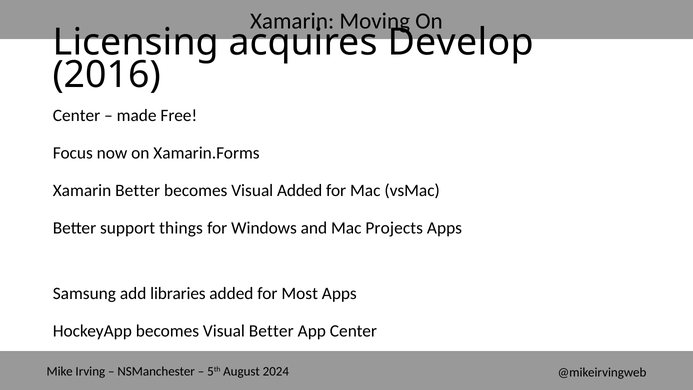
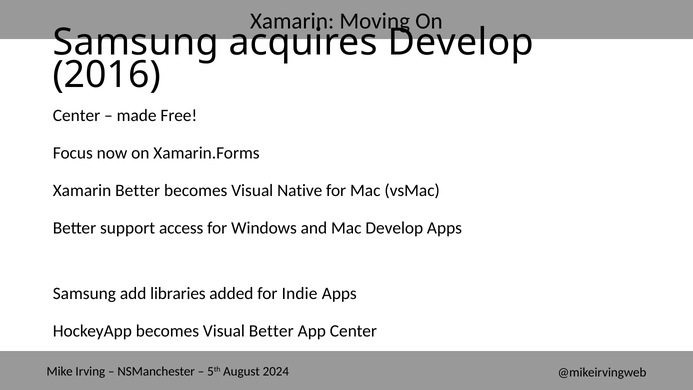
Licensing at (136, 42): Licensing -> Samsung
Visual Added: Added -> Native
things: things -> access
Mac Projects: Projects -> Develop
Most: Most -> Indie
